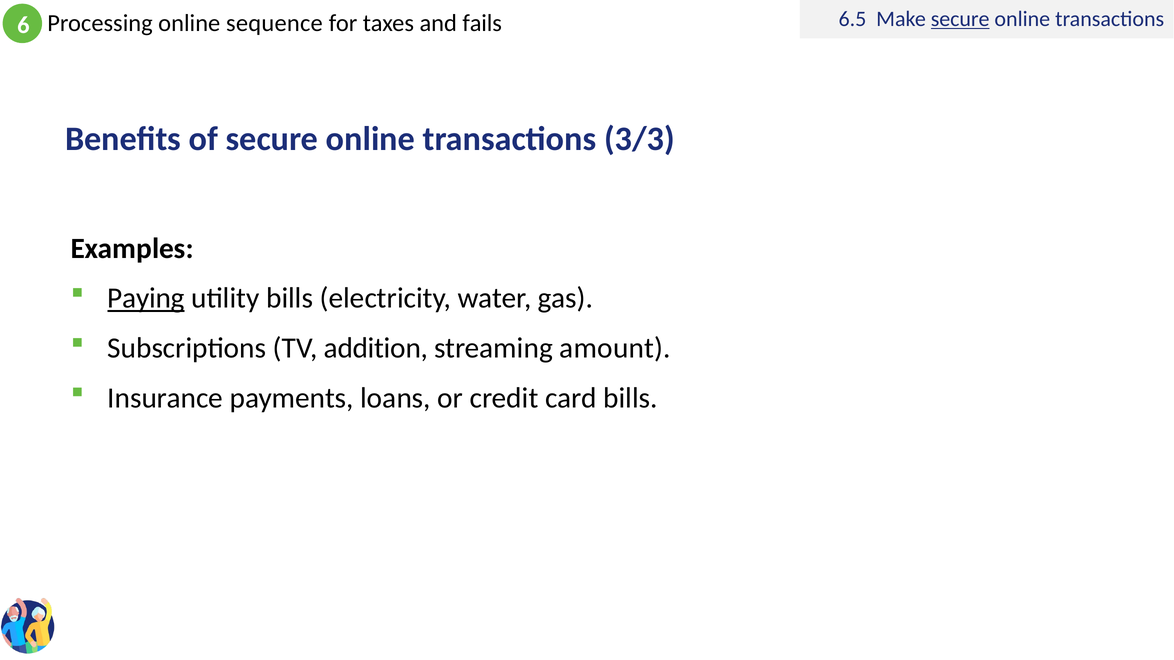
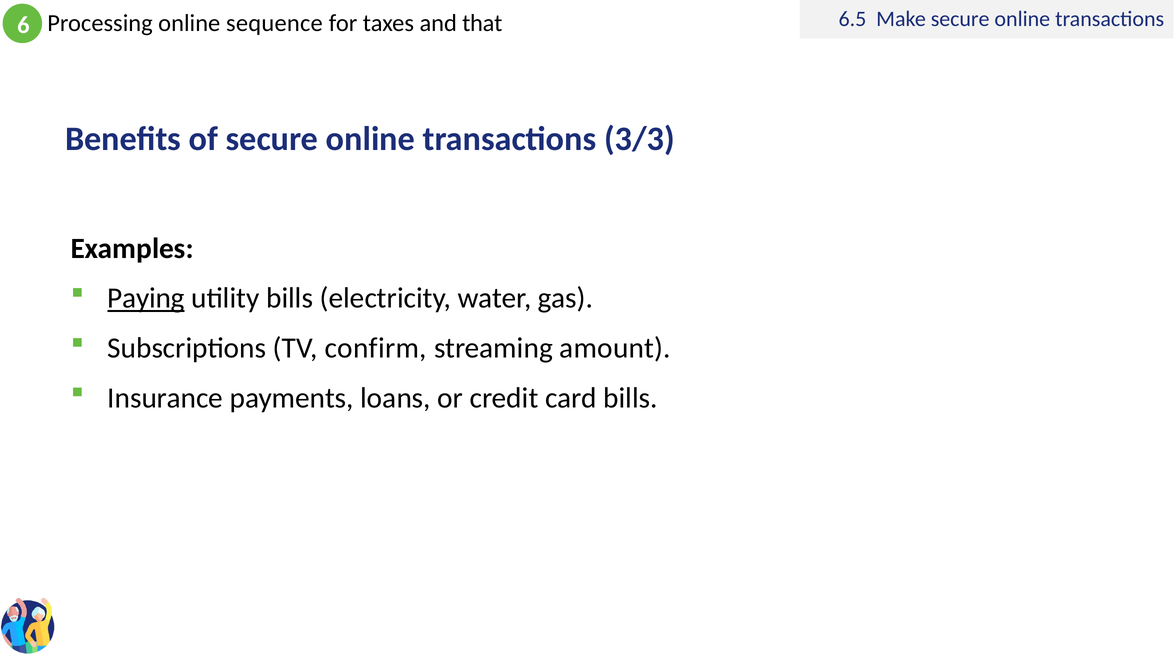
secure at (960, 19) underline: present -> none
fails: fails -> that
addition: addition -> confirm
